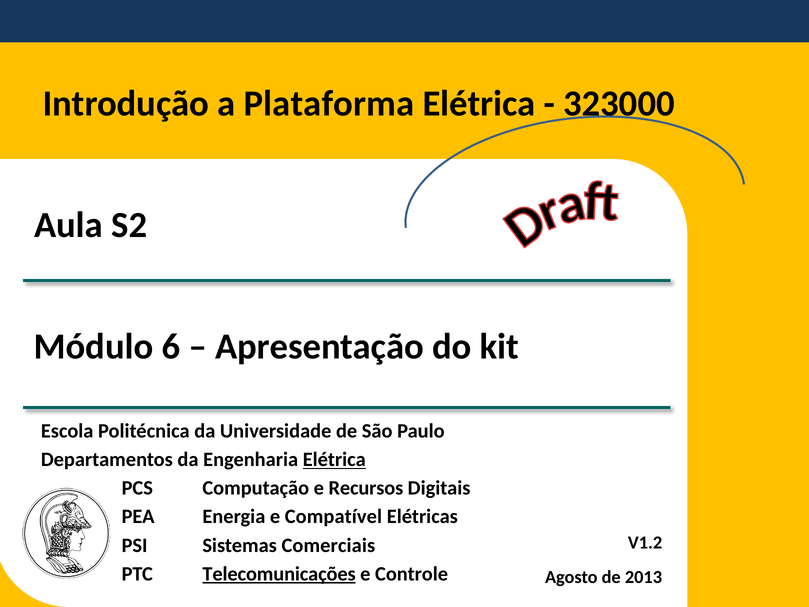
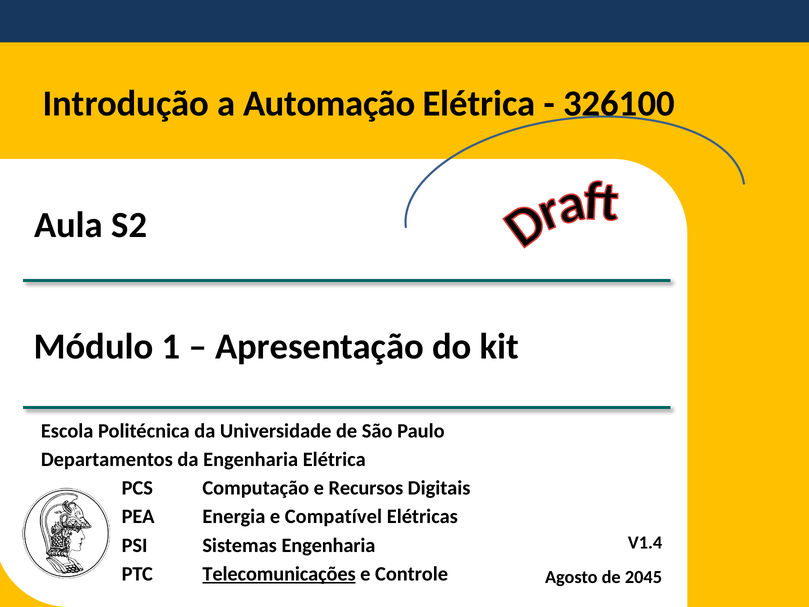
Plataforma: Plataforma -> Automação
323000: 323000 -> 326100
6: 6 -> 1
Elétrica at (334, 459) underline: present -> none
V1.2: V1.2 -> V1.4
Sistemas Comerciais: Comerciais -> Engenharia
2013: 2013 -> 2045
